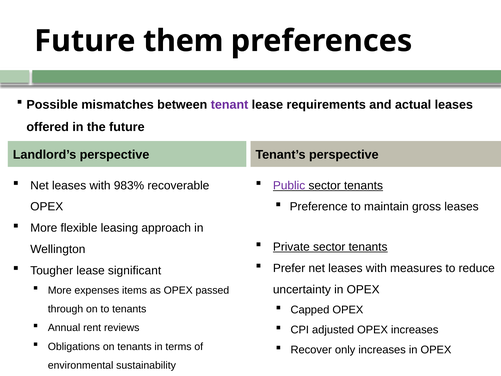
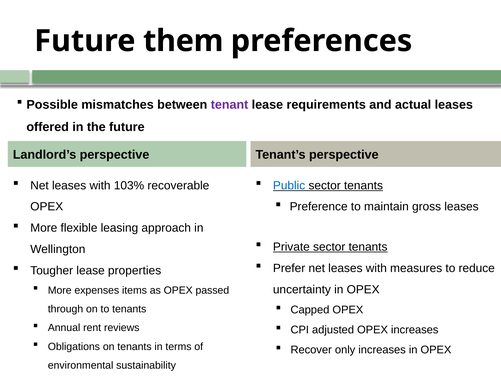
983%: 983% -> 103%
Public colour: purple -> blue
significant: significant -> properties
